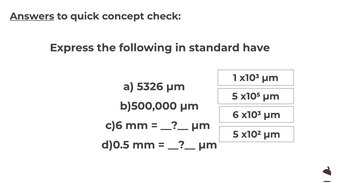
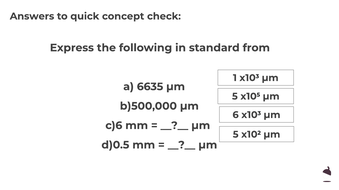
Answers underline: present -> none
have: have -> from
5326: 5326 -> 6635
